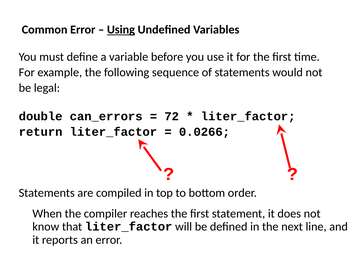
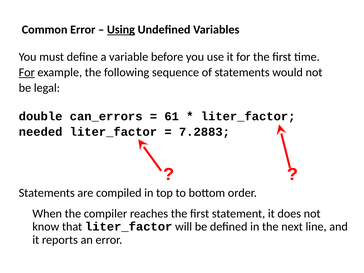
For at (27, 72) underline: none -> present
72: 72 -> 61
return: return -> needed
0.0266: 0.0266 -> 7.2883
